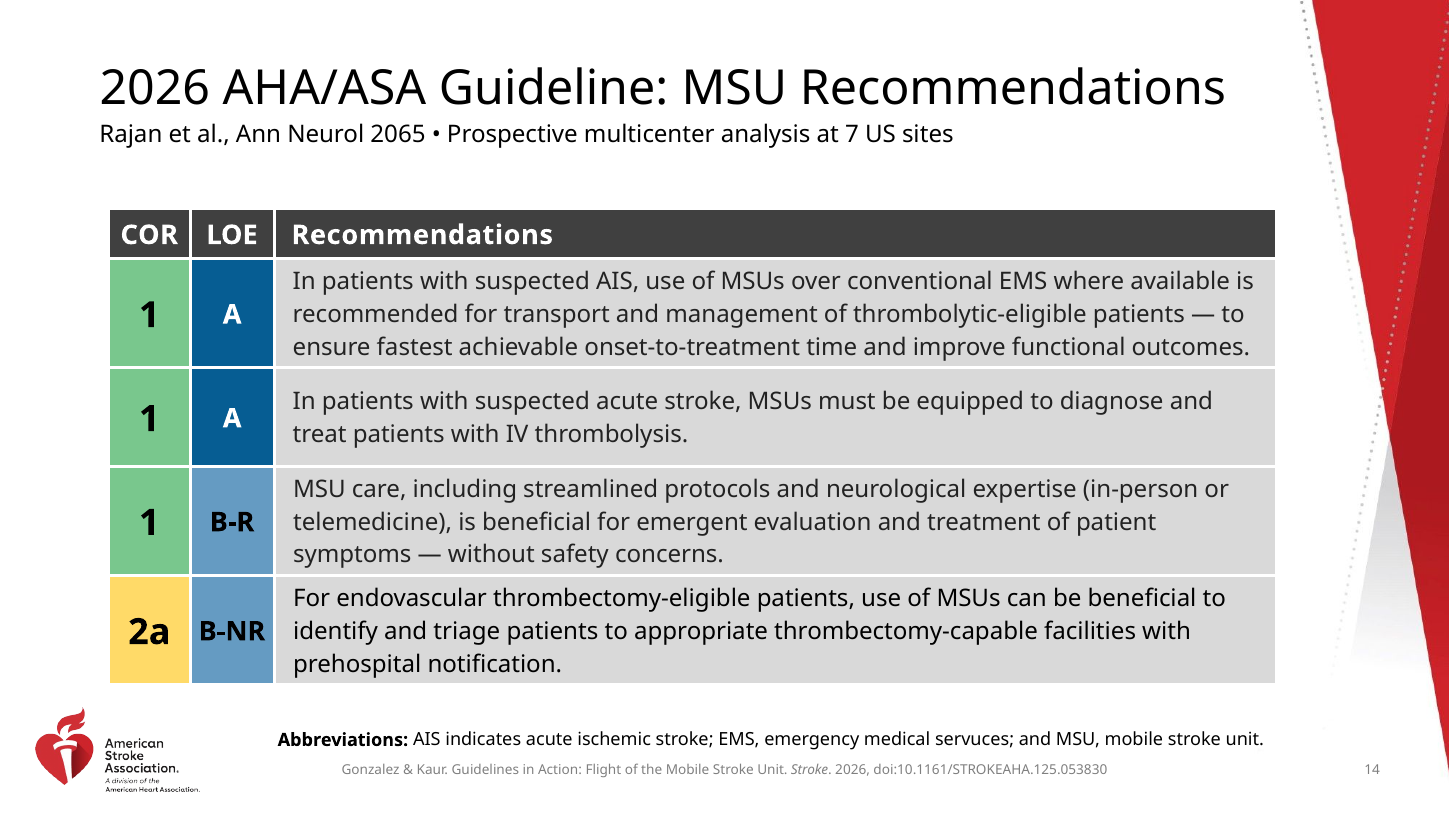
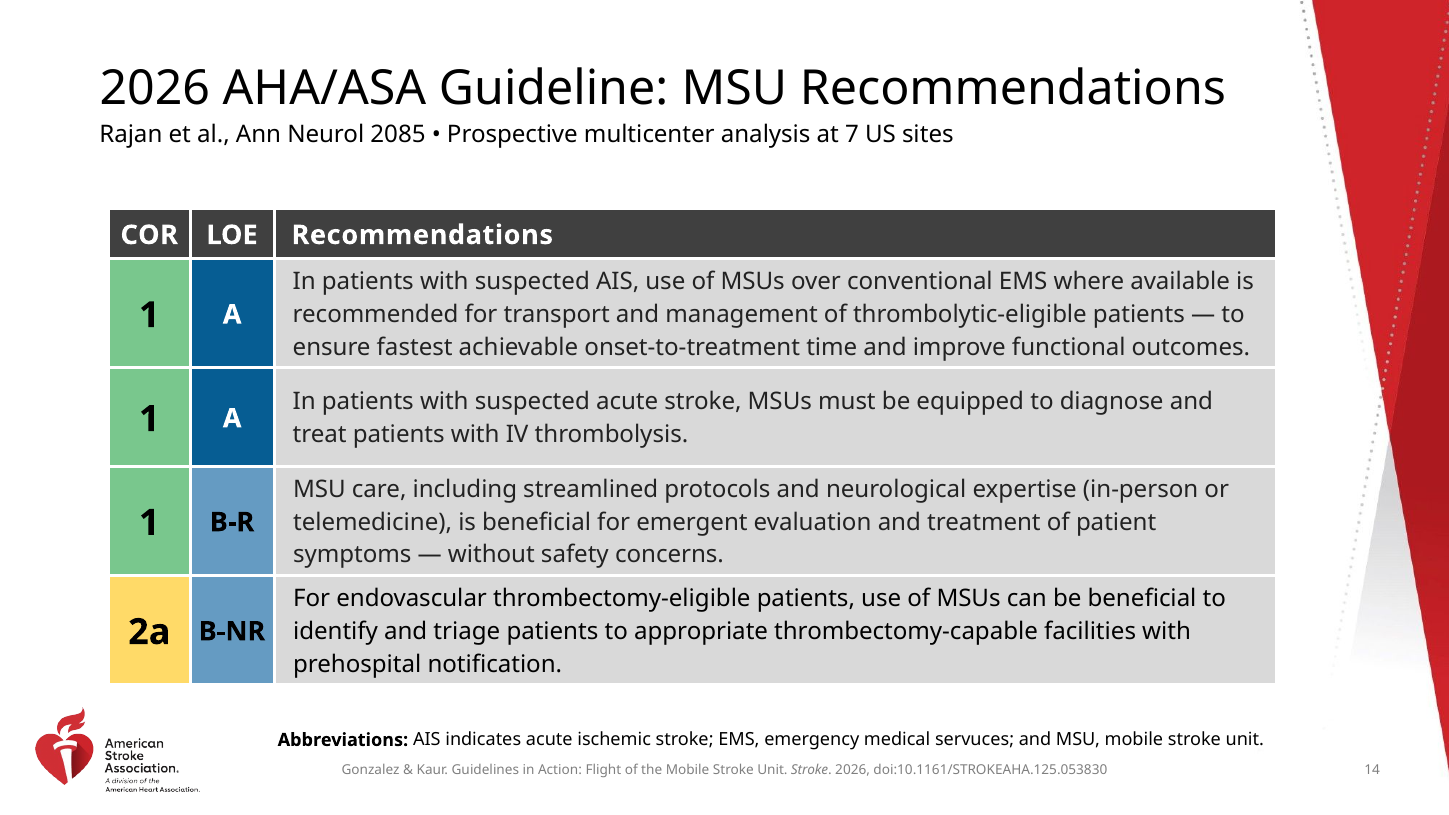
2065: 2065 -> 2085
